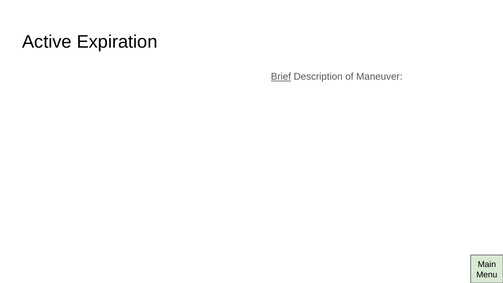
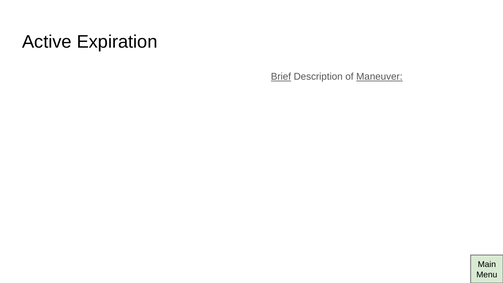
Maneuver underline: none -> present
